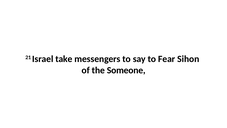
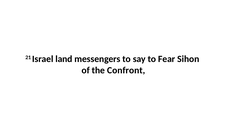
take: take -> land
Someone: Someone -> Confront
